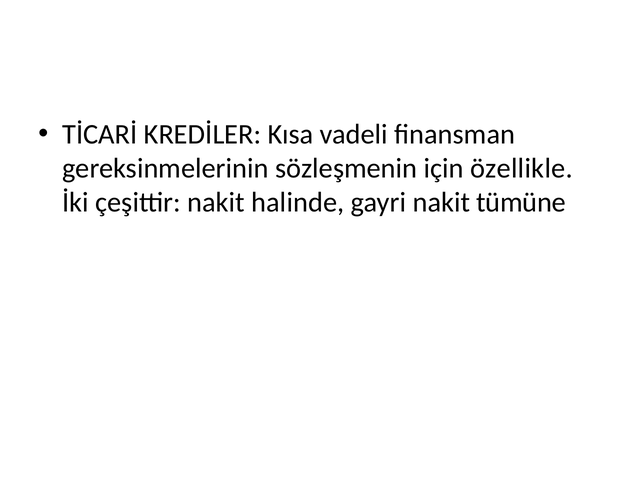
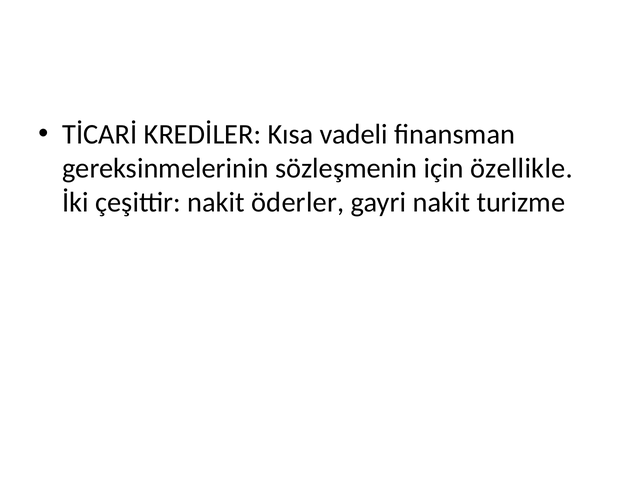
halinde: halinde -> öderler
tümüne: tümüne -> turizme
